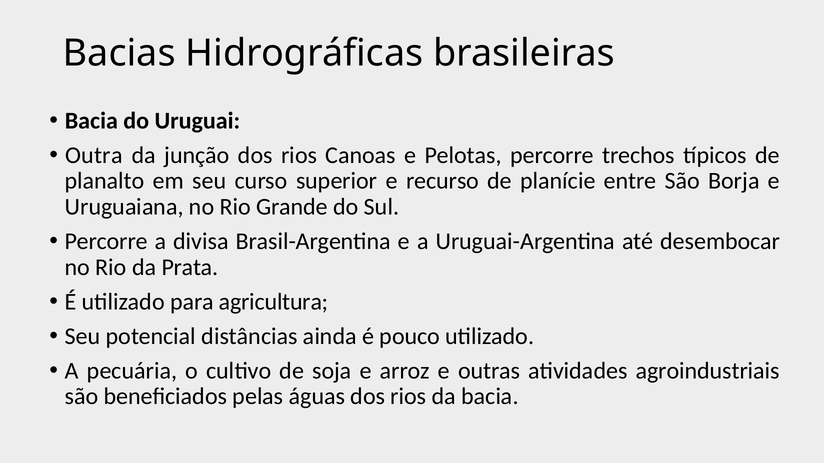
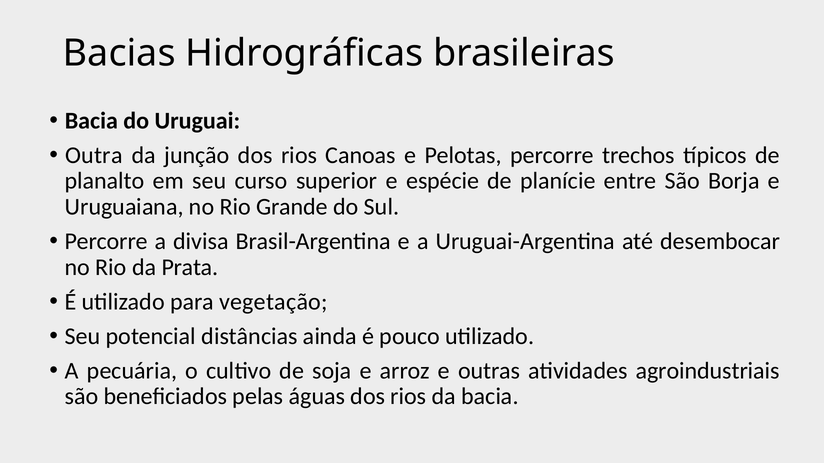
recurso: recurso -> espécie
agricultura: agricultura -> vegetação
